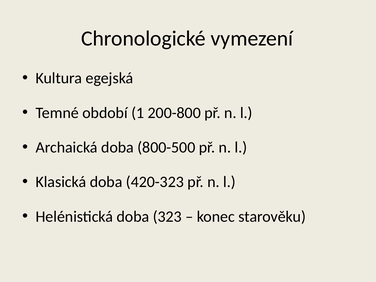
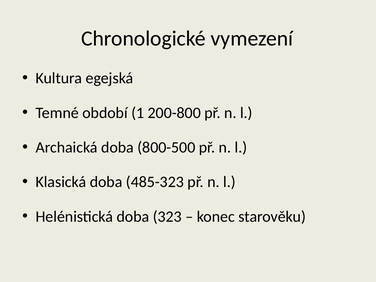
420-323: 420-323 -> 485-323
